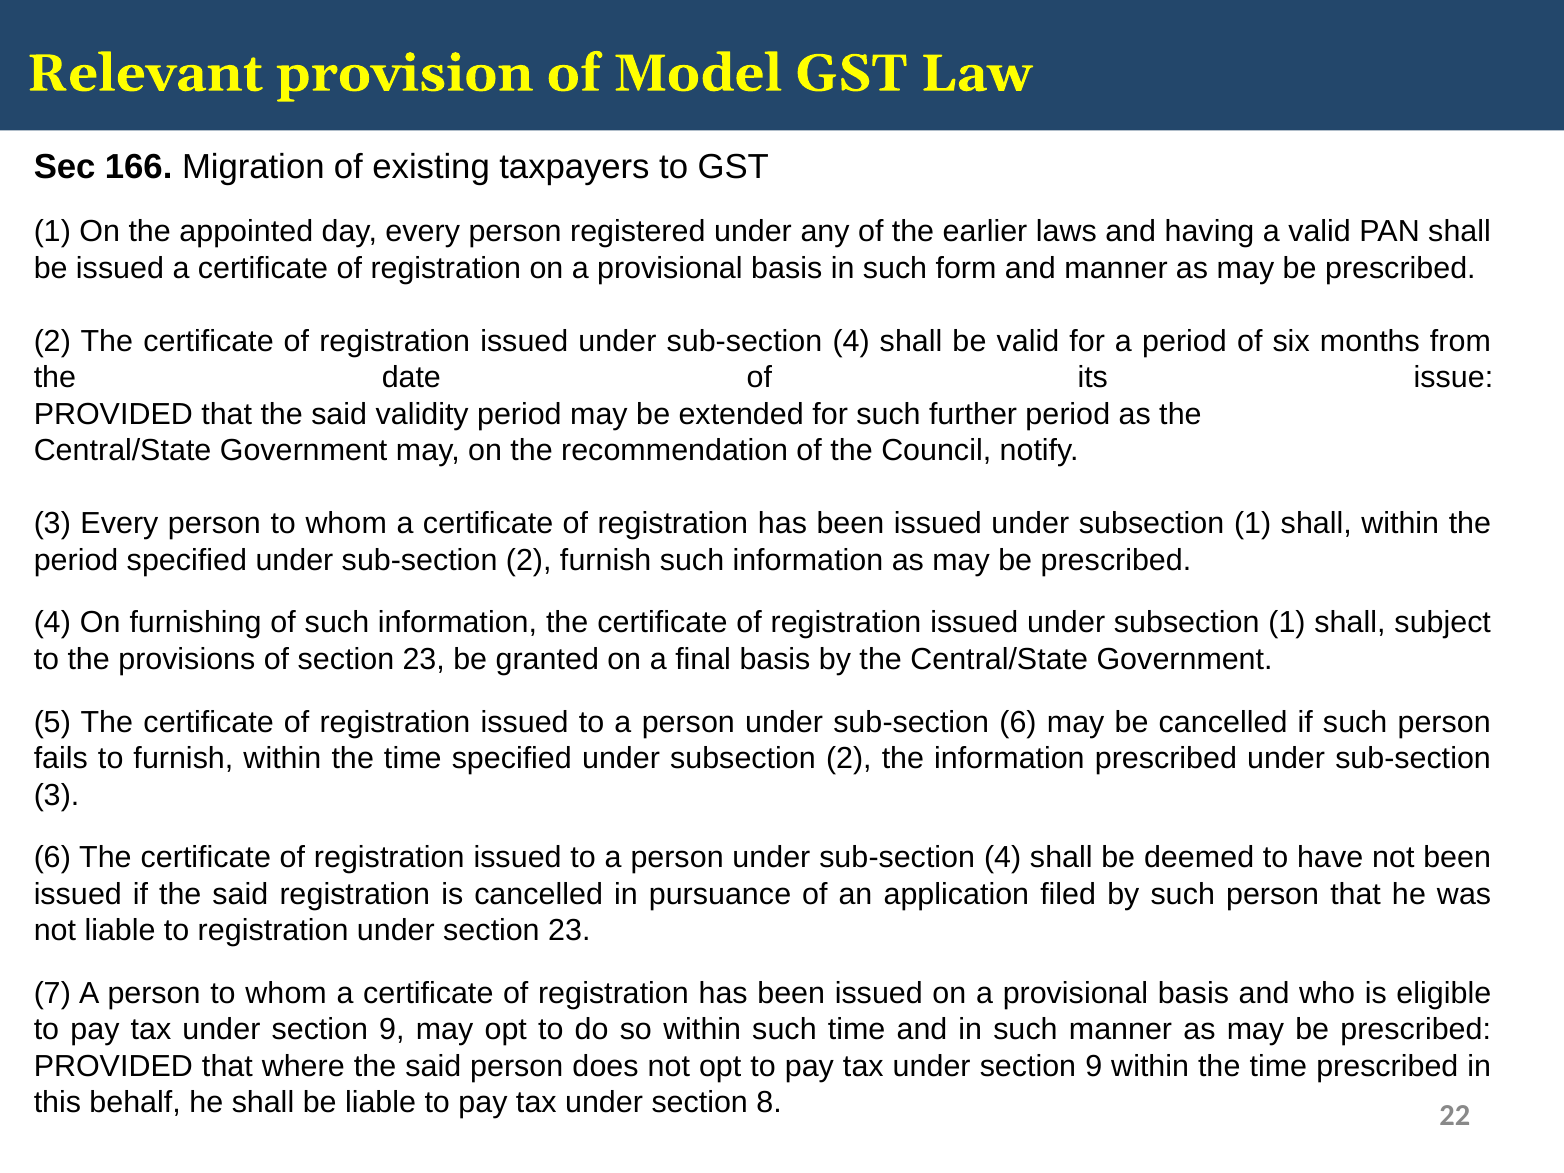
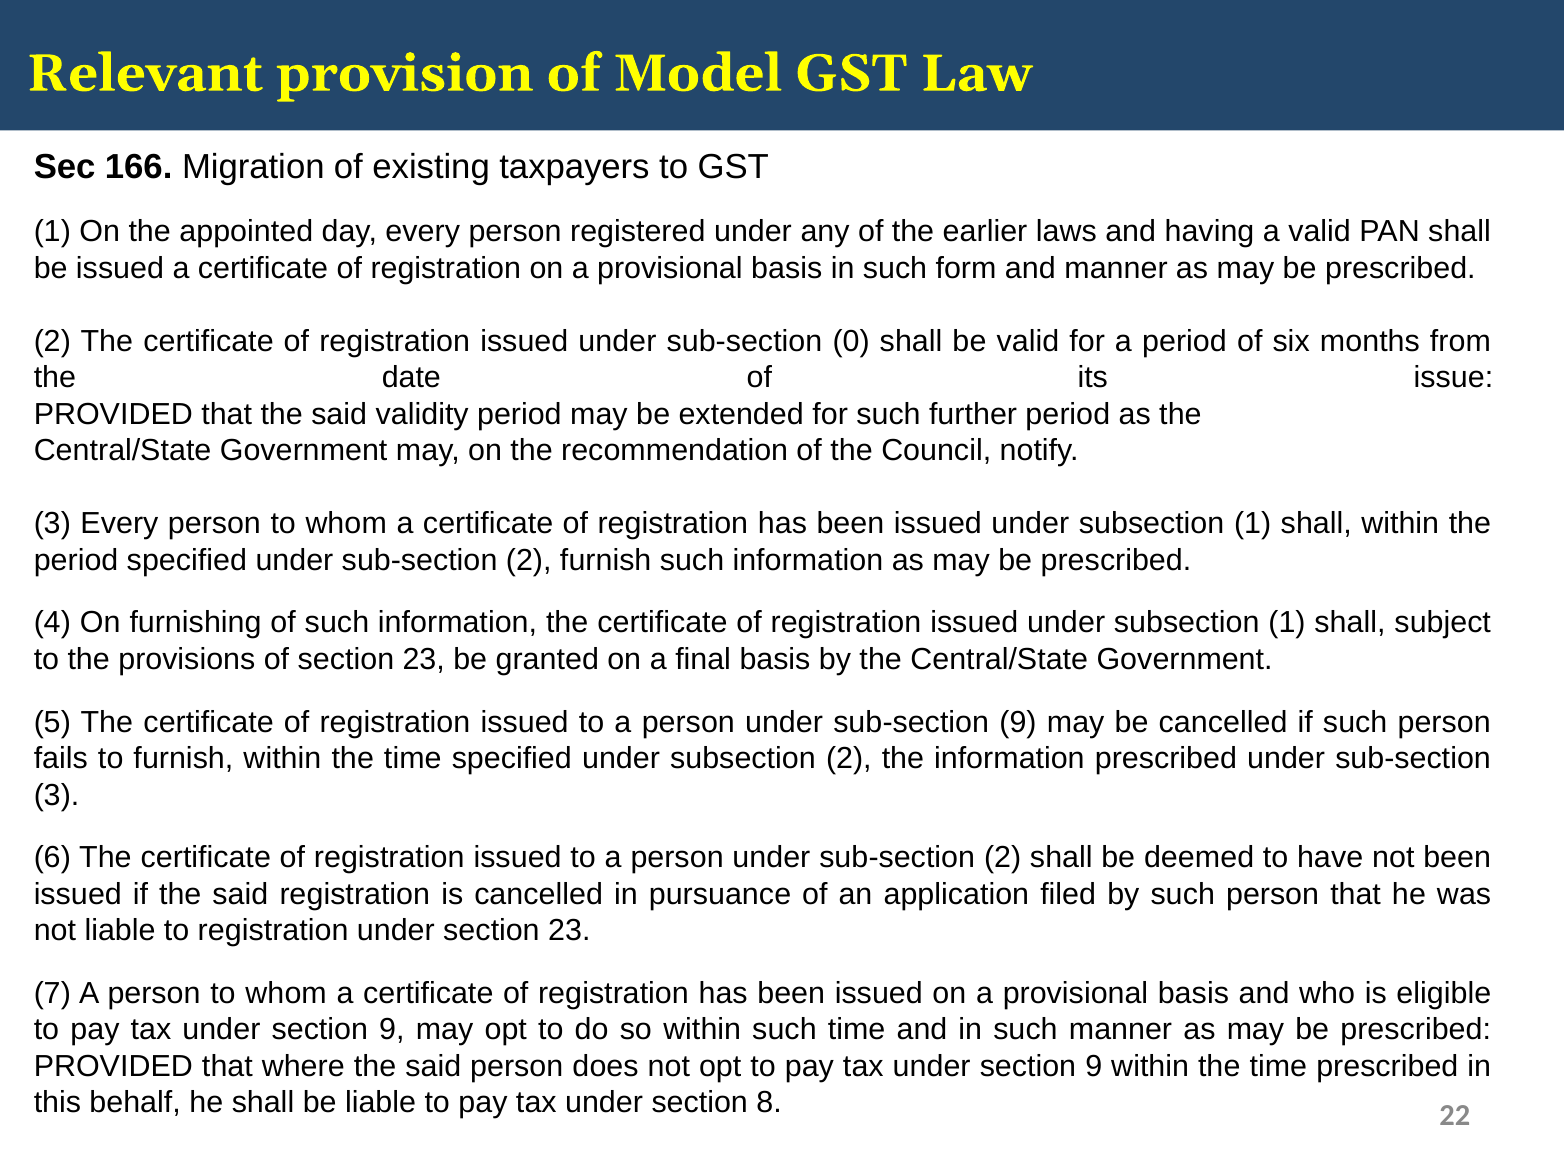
issued under sub-section 4: 4 -> 0
sub-section 6: 6 -> 9
person under sub-section 4: 4 -> 2
